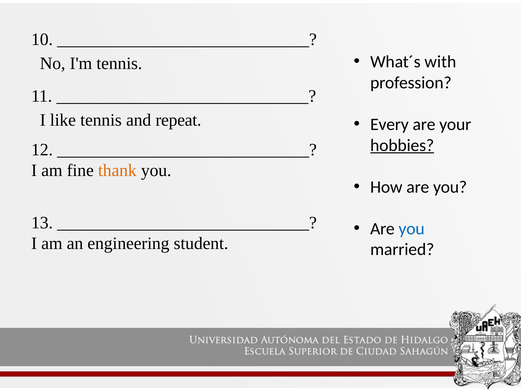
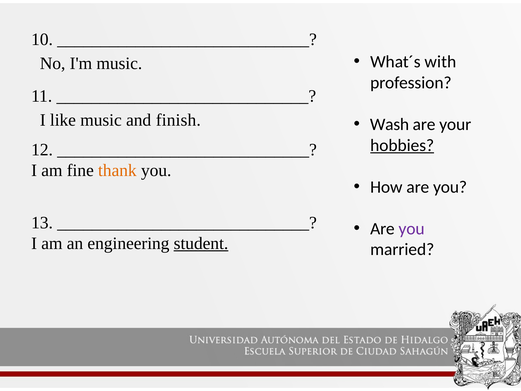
I'm tennis: tennis -> music
like tennis: tennis -> music
repeat: repeat -> finish
Every: Every -> Wash
you at (412, 229) colour: blue -> purple
student underline: none -> present
